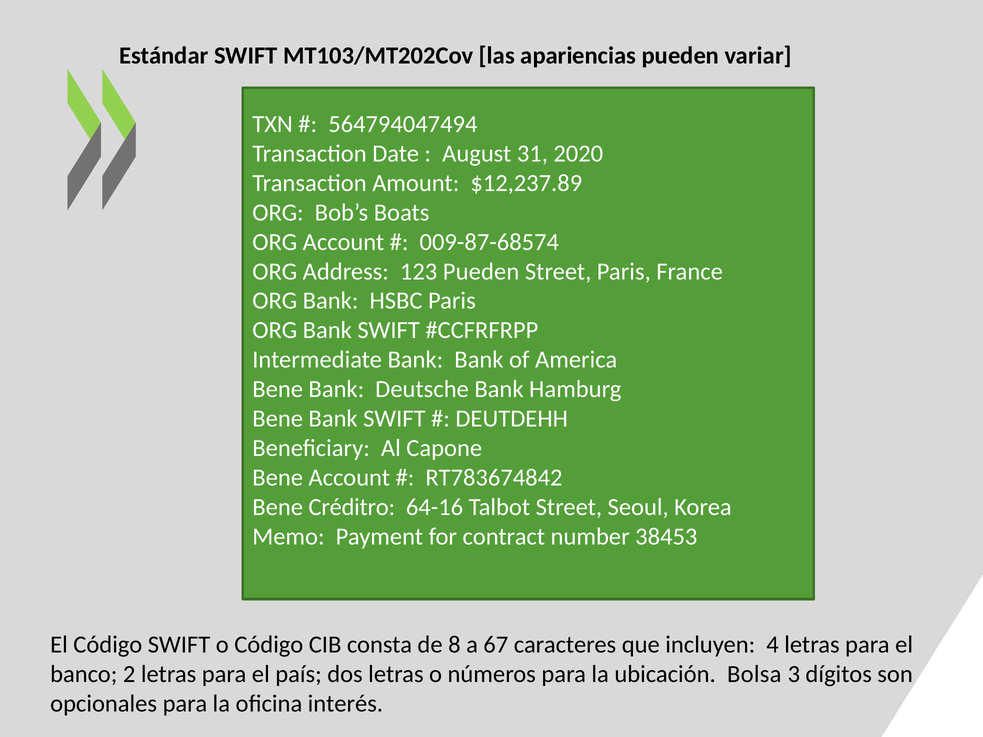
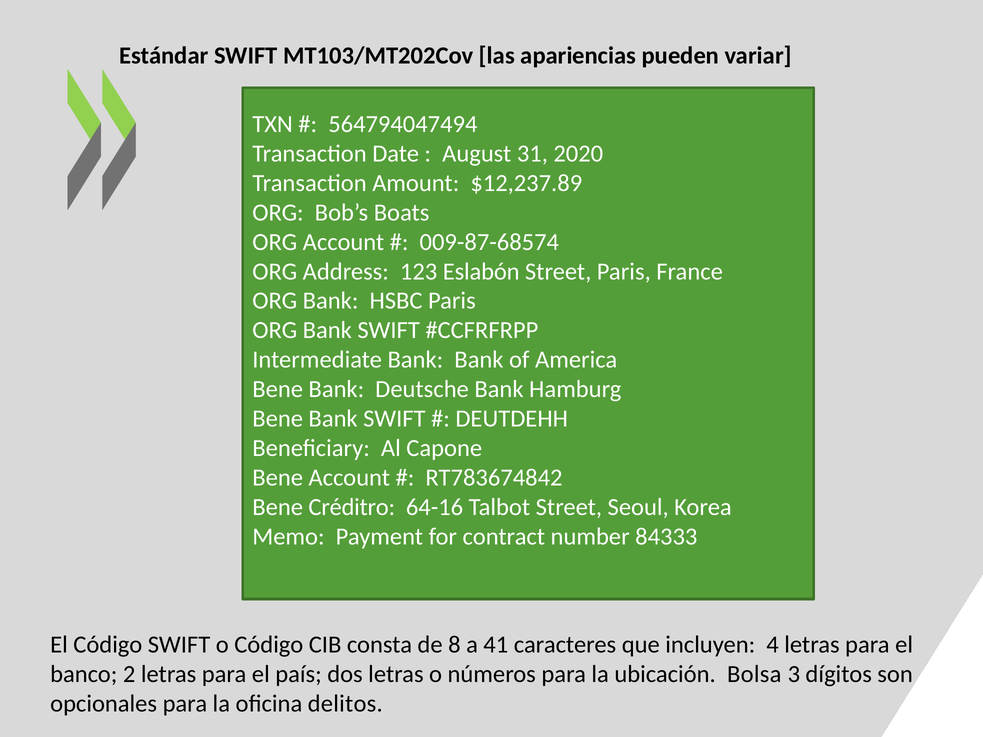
123 Pueden: Pueden -> Eslabón
38453: 38453 -> 84333
67: 67 -> 41
interés: interés -> delitos
